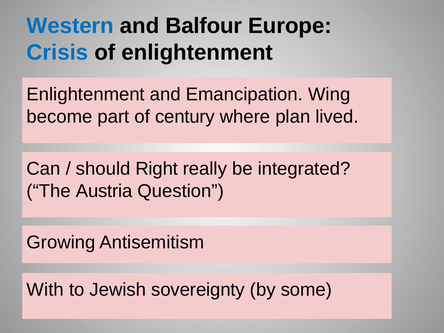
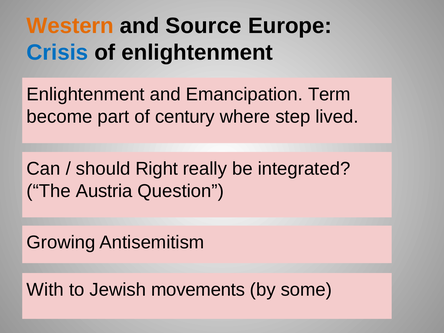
Western colour: blue -> orange
Balfour: Balfour -> Source
Wing: Wing -> Term
plan: plan -> step
sovereignty: sovereignty -> movements
